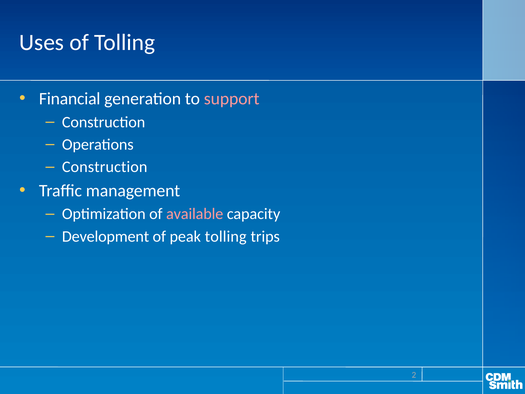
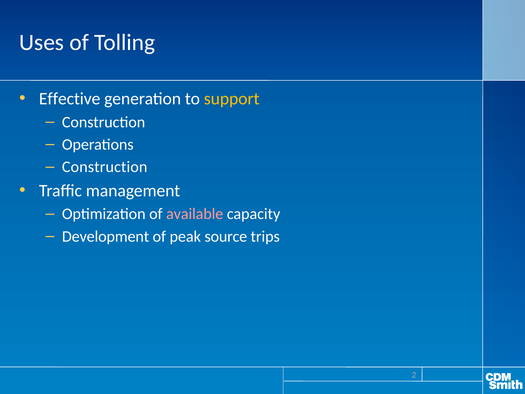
Financial: Financial -> Effective
support colour: pink -> yellow
peak tolling: tolling -> source
